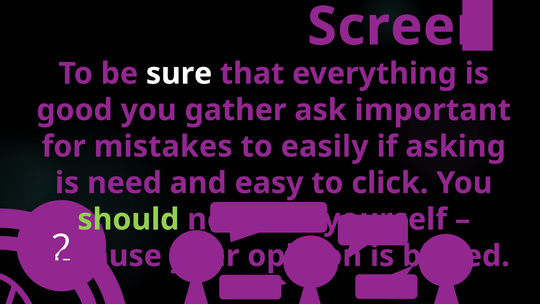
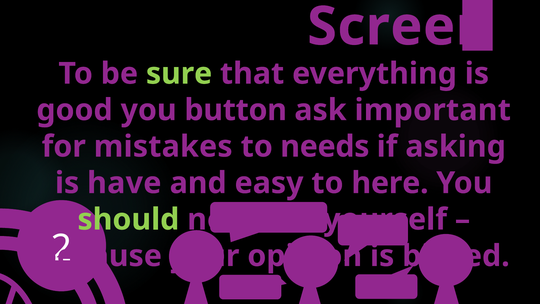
sure colour: white -> light green
gather: gather -> button
easily: easily -> needs
need: need -> have
click: click -> here
